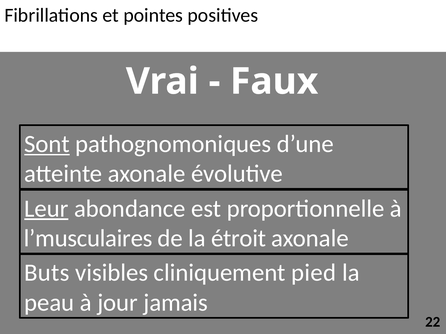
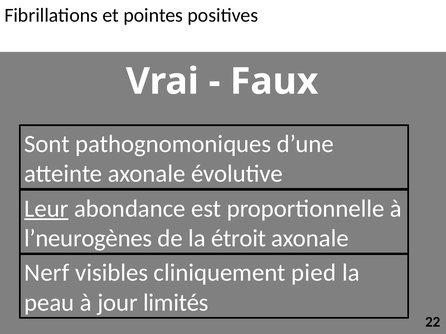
Sont underline: present -> none
l’musculaires: l’musculaires -> l’neurogènes
Buts: Buts -> Nerf
jamais: jamais -> limités
